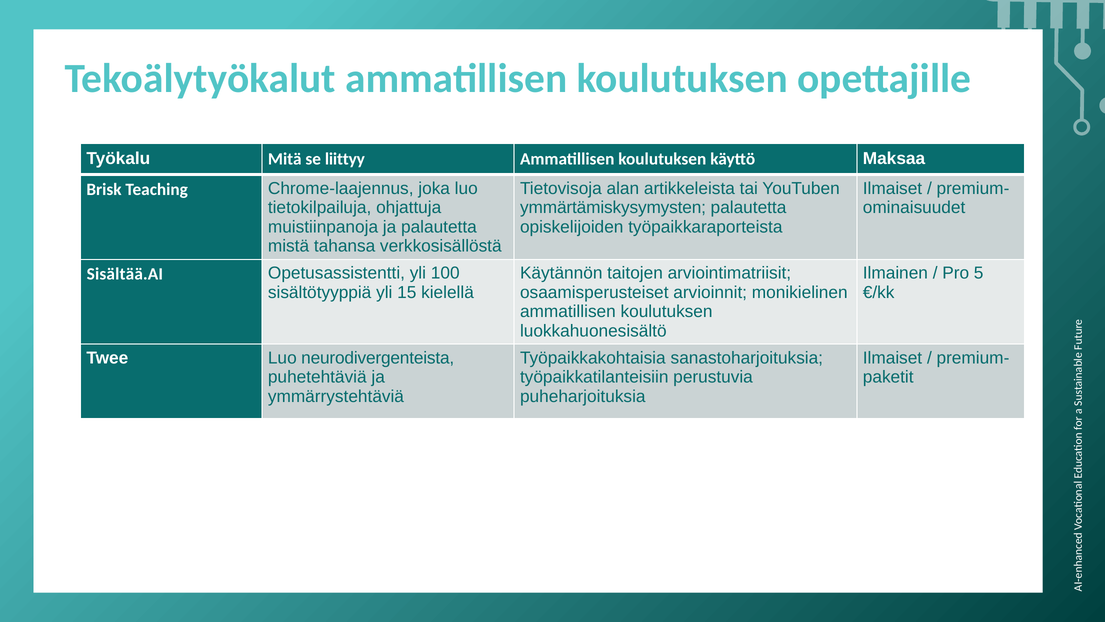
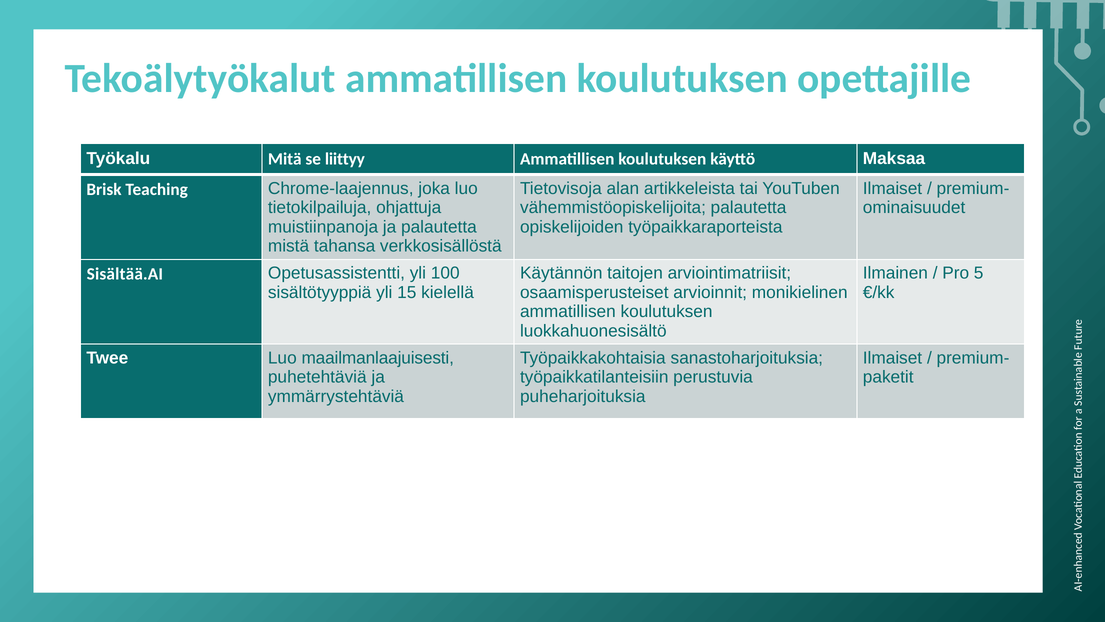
ymmärtämiskysymysten: ymmärtämiskysymysten -> vähemmistöopiskelijoita
neurodivergenteista: neurodivergenteista -> maailmanlaajuisesti
